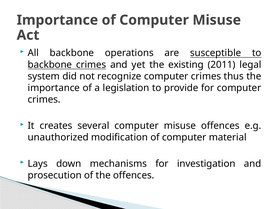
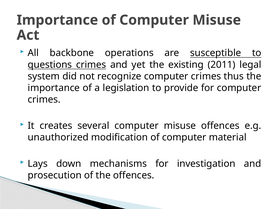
backbone at (50, 64): backbone -> questions
